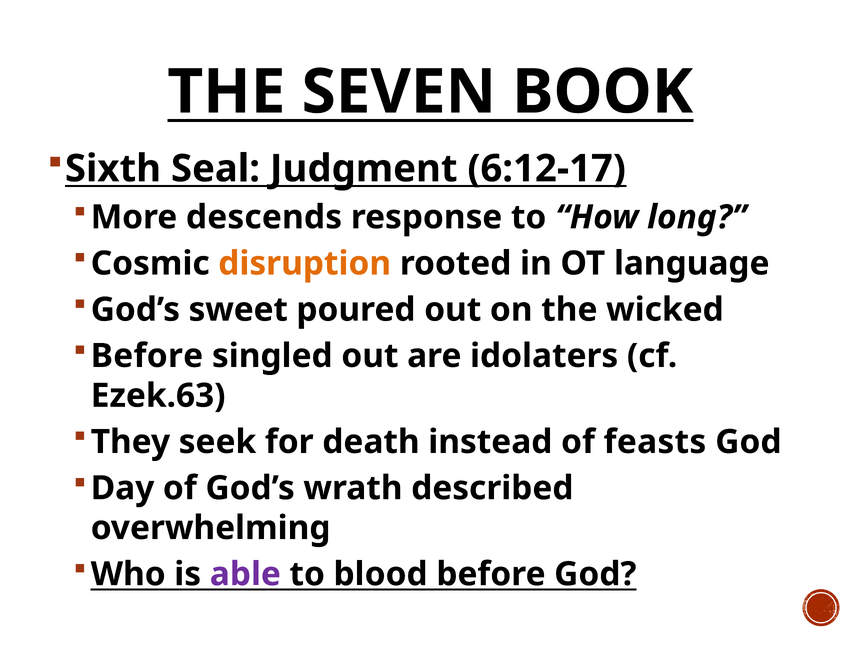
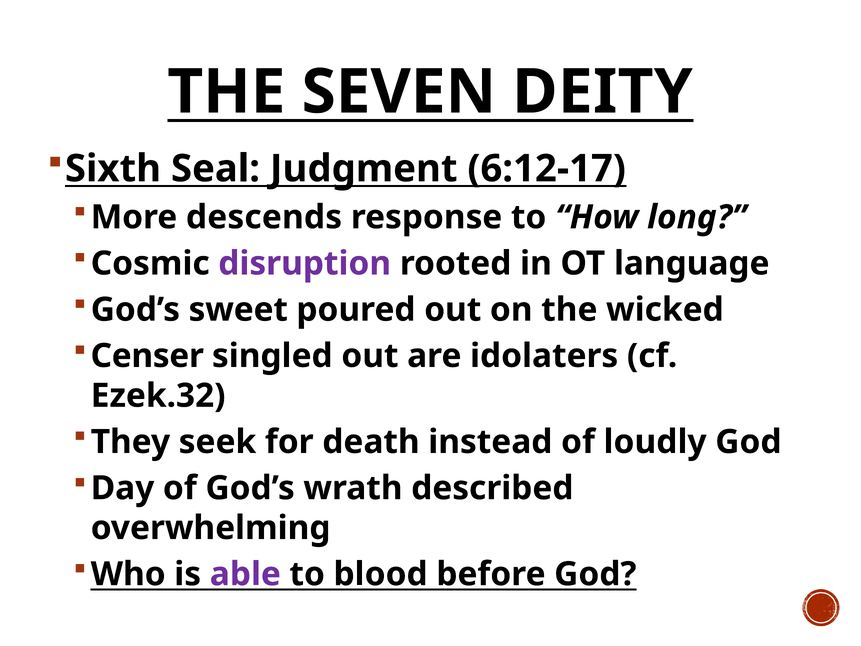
BOOK: BOOK -> DEITY
disruption colour: orange -> purple
Before at (147, 356): Before -> Censer
Ezek.63: Ezek.63 -> Ezek.32
feasts: feasts -> loudly
